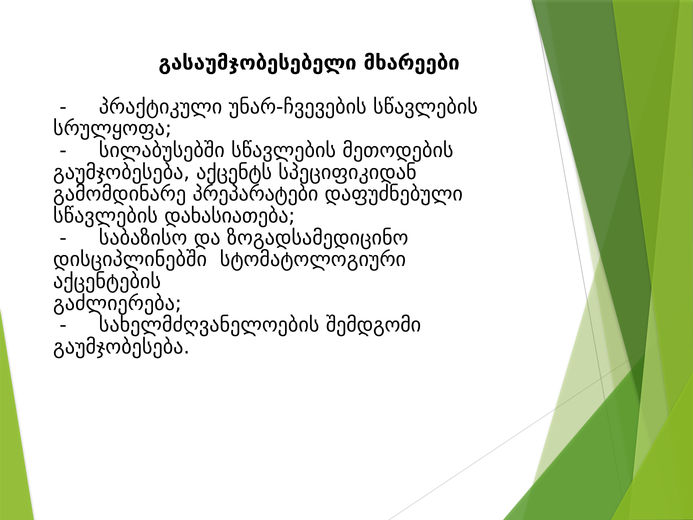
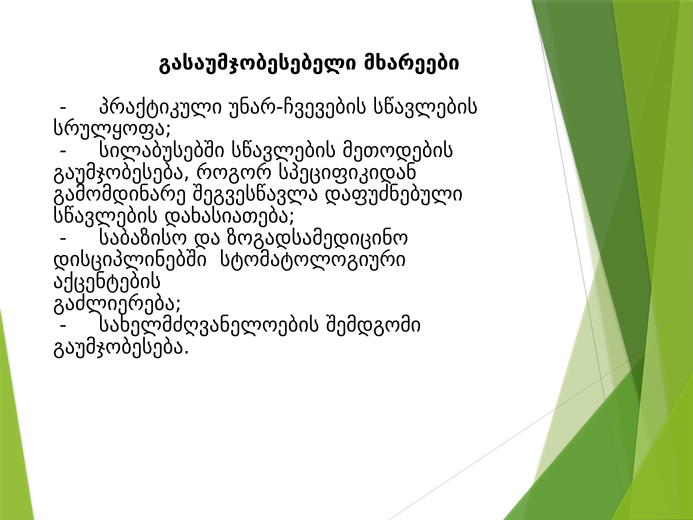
აქცენტს: აქცენტს -> როგორ
პრეპარატები: პრეპარატები -> შეგვესწავლა
